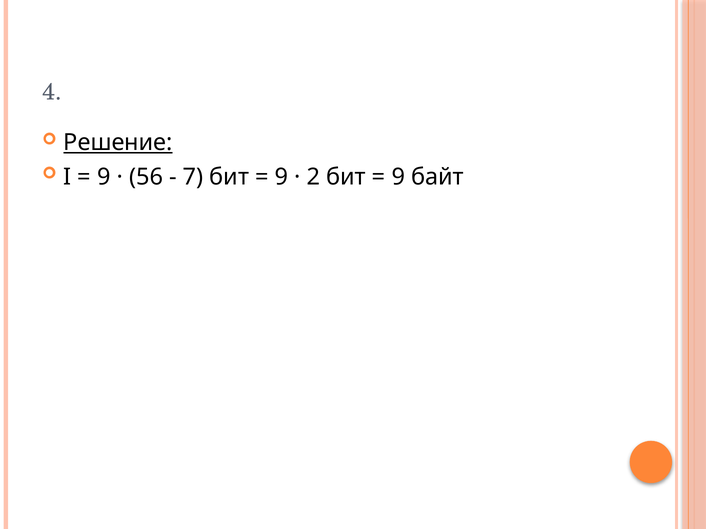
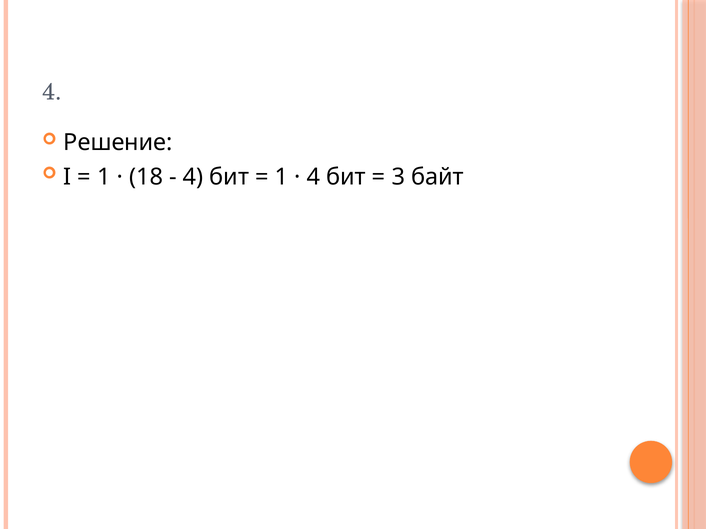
Решение underline: present -> none
9 at (104, 177): 9 -> 1
56: 56 -> 18
7 at (193, 177): 7 -> 4
9 at (281, 177): 9 -> 1
2 at (313, 177): 2 -> 4
9 at (398, 177): 9 -> 3
